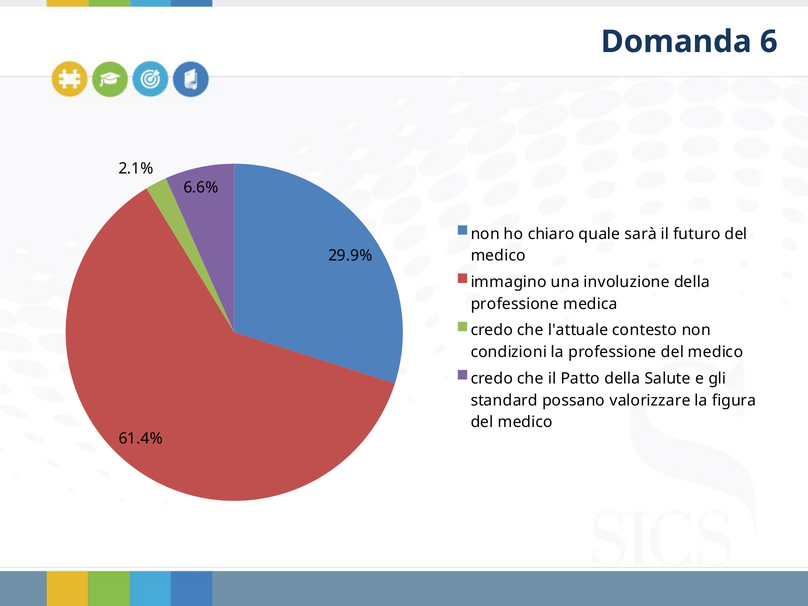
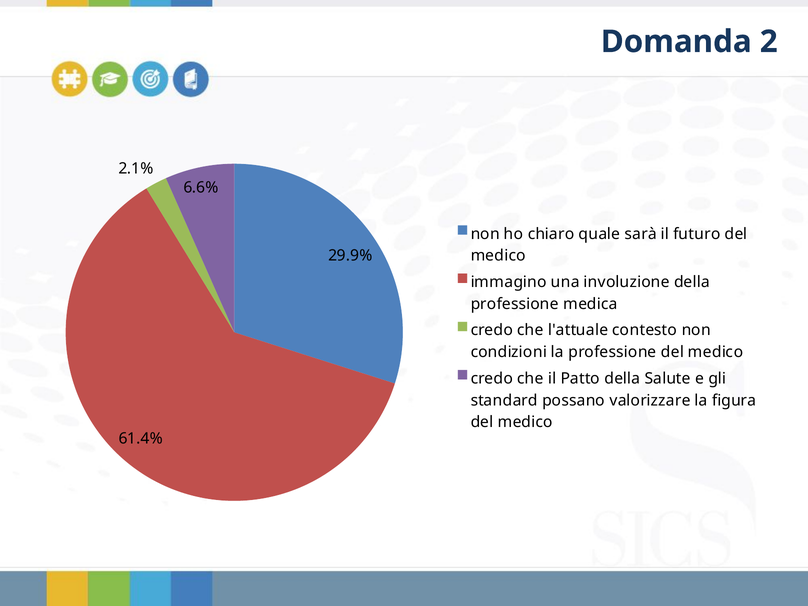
6: 6 -> 2
